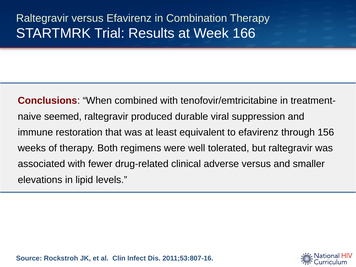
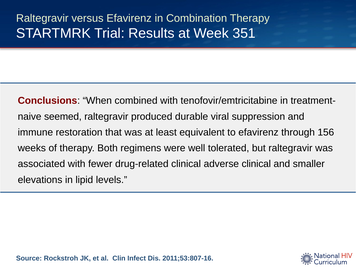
166: 166 -> 351
adverse versus: versus -> clinical
